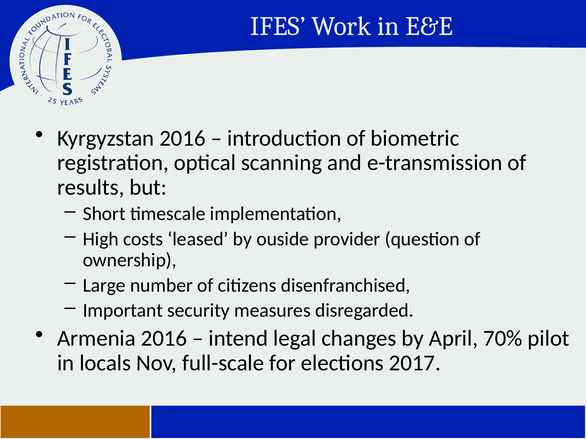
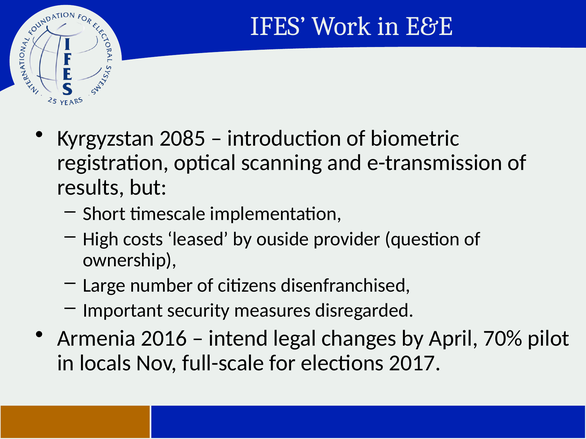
Kyrgyzstan 2016: 2016 -> 2085
